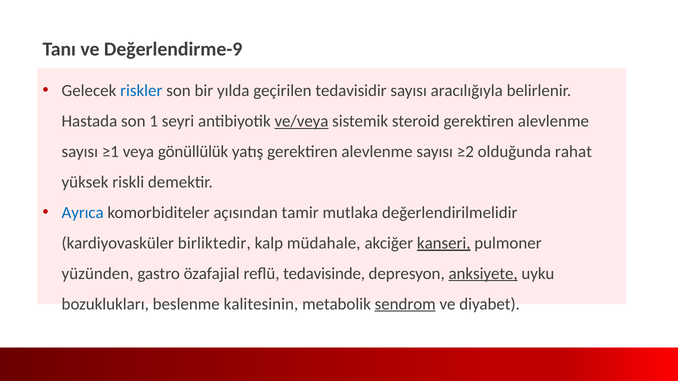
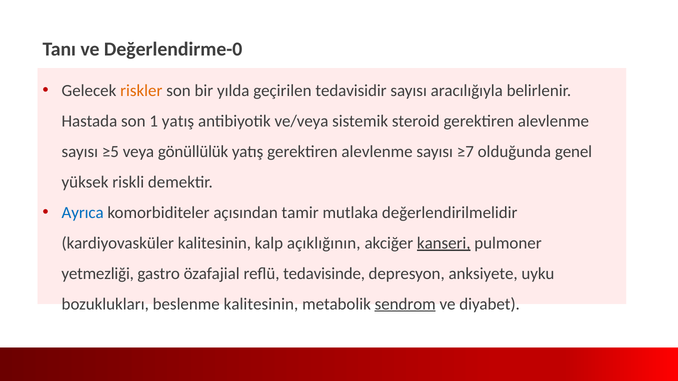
Değerlendirme-9: Değerlendirme-9 -> Değerlendirme-0
riskler colour: blue -> orange
1 seyri: seyri -> yatış
ve/veya underline: present -> none
≥1: ≥1 -> ≥5
≥2: ≥2 -> ≥7
rahat: rahat -> genel
kardiyovasküler birliktedir: birliktedir -> kalitesinin
müdahale: müdahale -> açıklığının
yüzünden: yüzünden -> yetmezliği
anksiyete underline: present -> none
